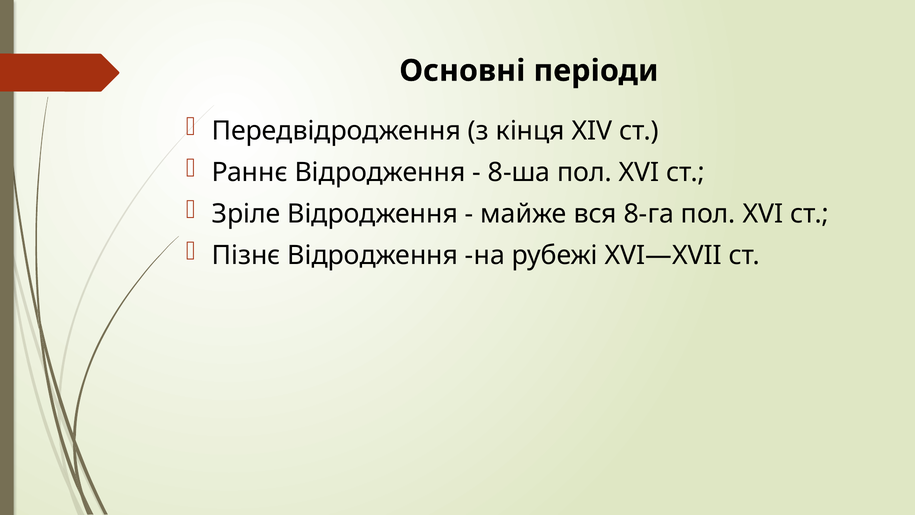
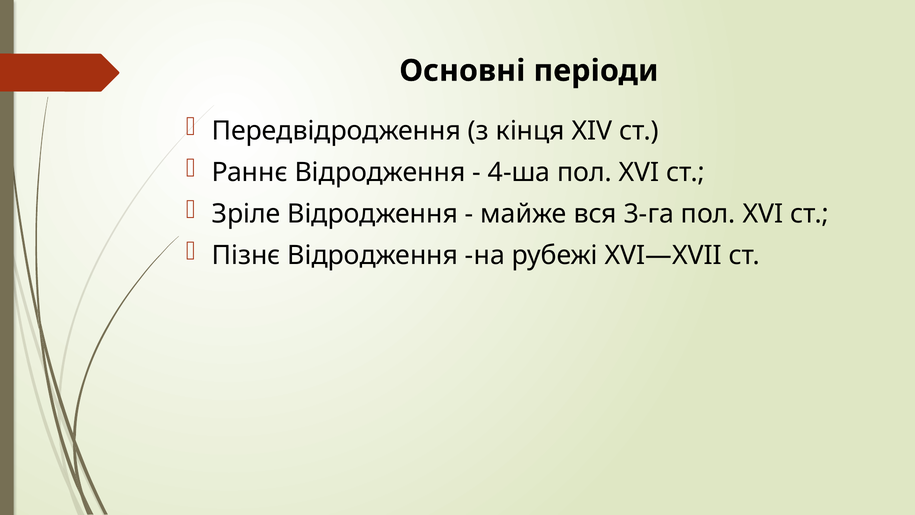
8-ша: 8-ша -> 4-ша
8-га: 8-га -> 3-га
